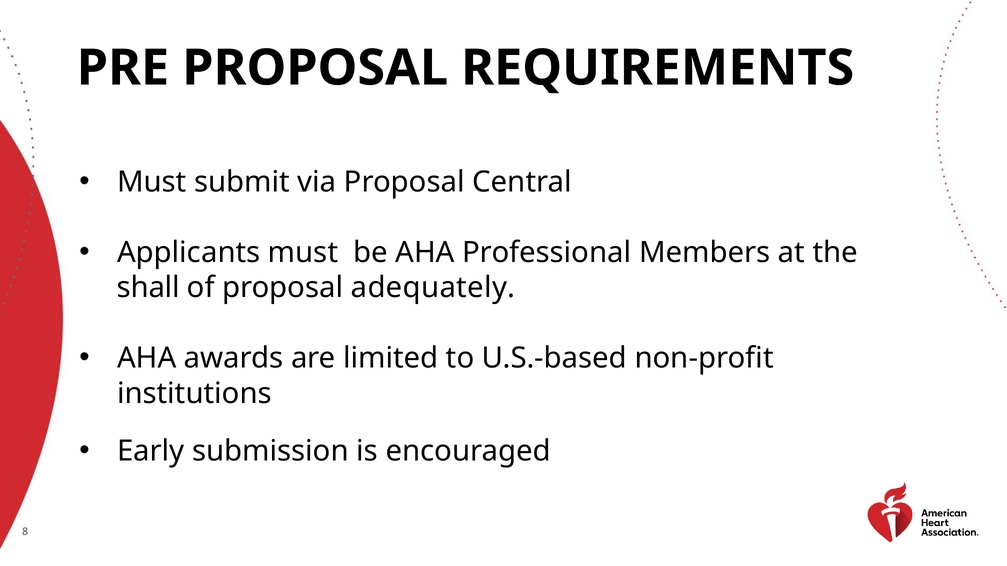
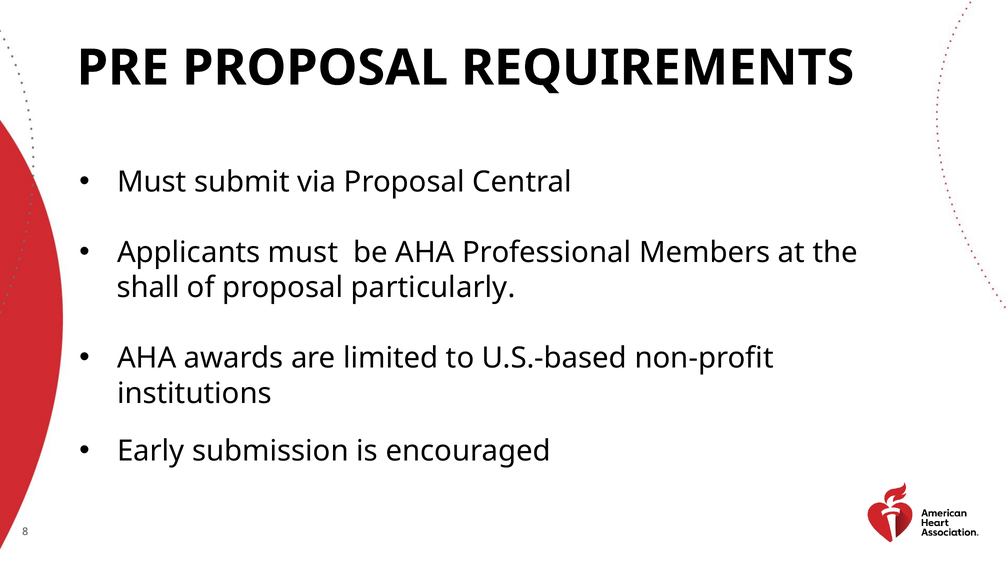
adequately: adequately -> particularly
